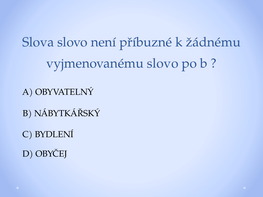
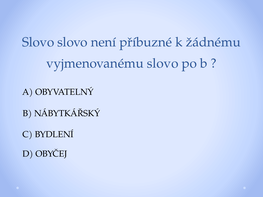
Slova at (38, 42): Slova -> Slovo
